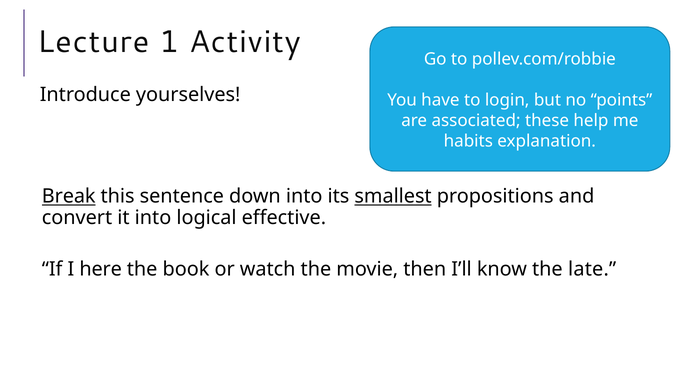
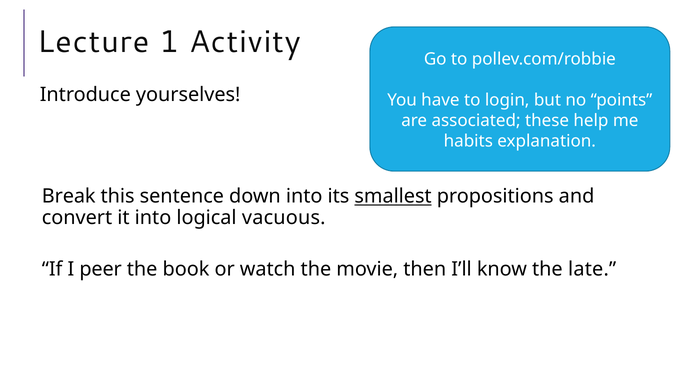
Break underline: present -> none
effective: effective -> vacuous
here: here -> peer
